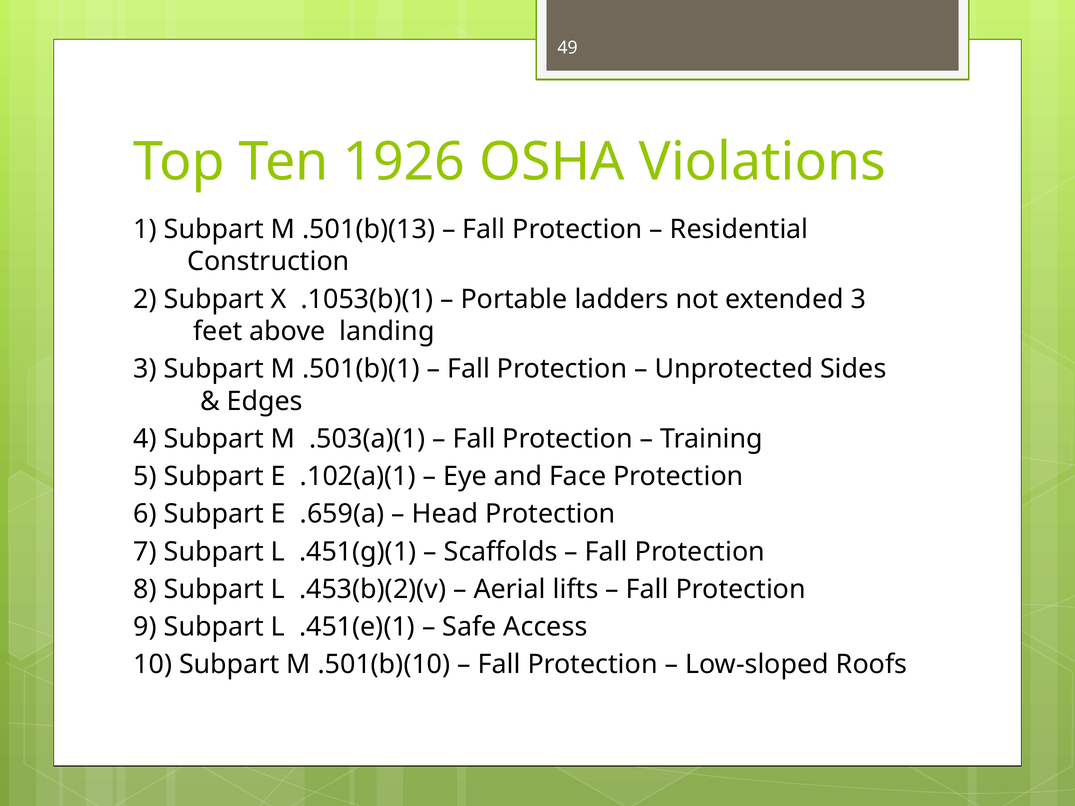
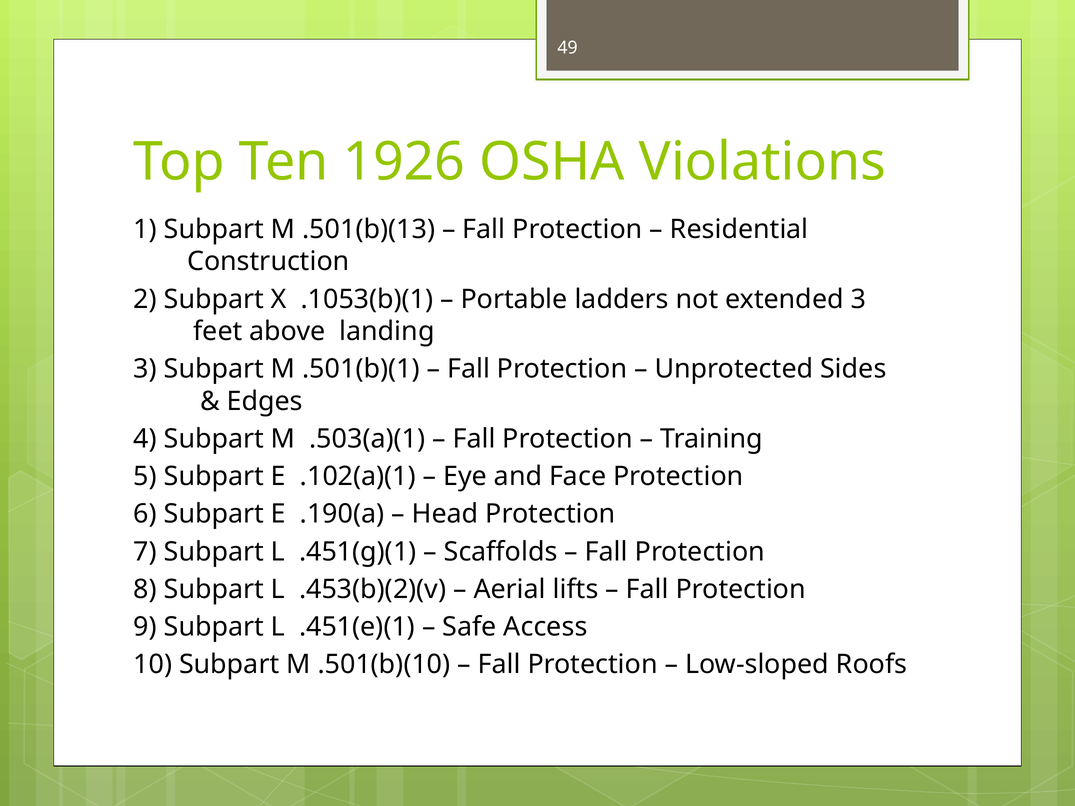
.659(a: .659(a -> .190(a
